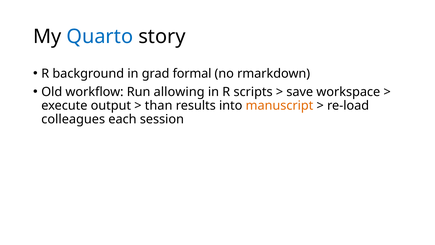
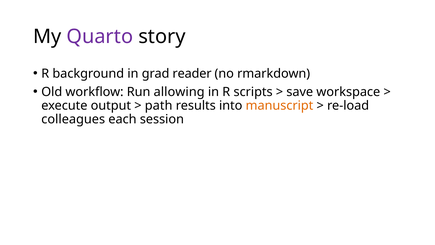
Quarto colour: blue -> purple
formal: formal -> reader
than: than -> path
